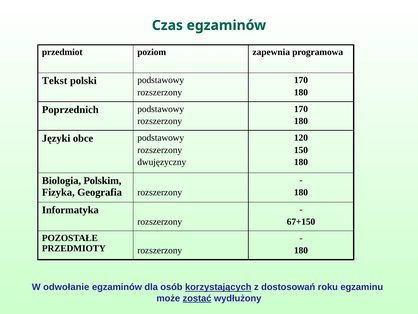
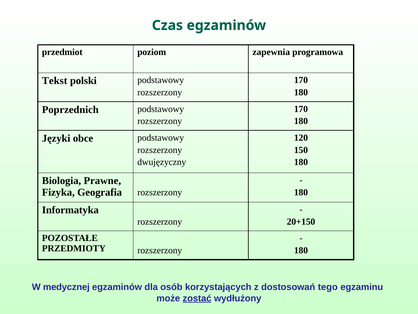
Polskim: Polskim -> Prawne
67+150: 67+150 -> 20+150
odwołanie: odwołanie -> medycznej
korzystających underline: present -> none
roku: roku -> tego
